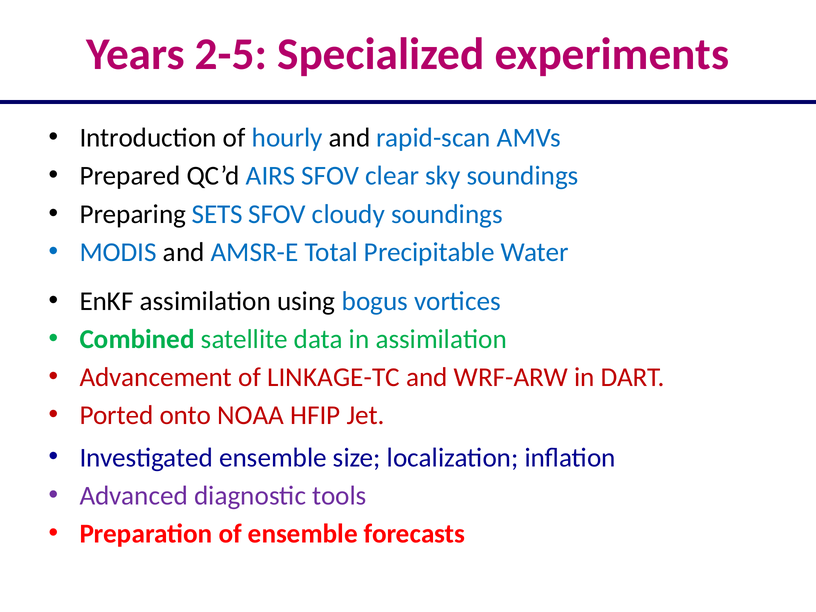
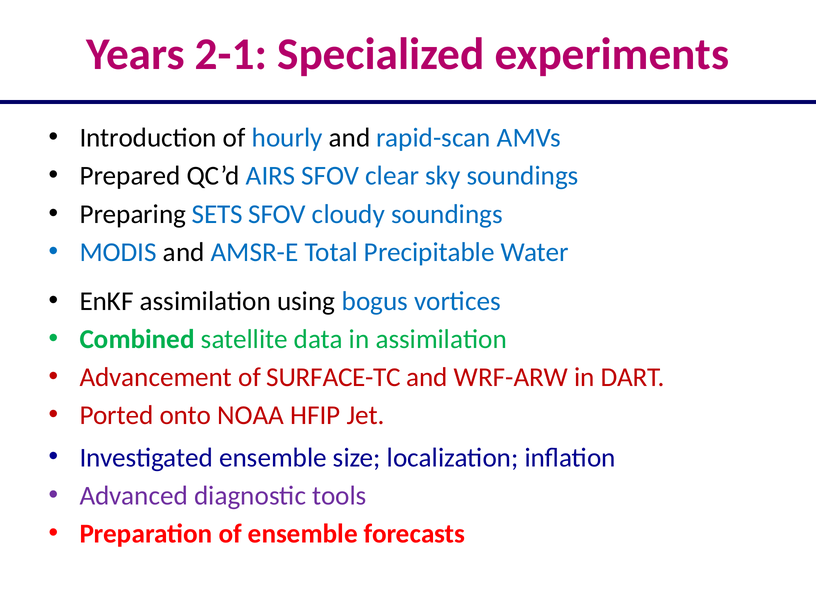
2-5: 2-5 -> 2-1
LINKAGE-TC: LINKAGE-TC -> SURFACE-TC
